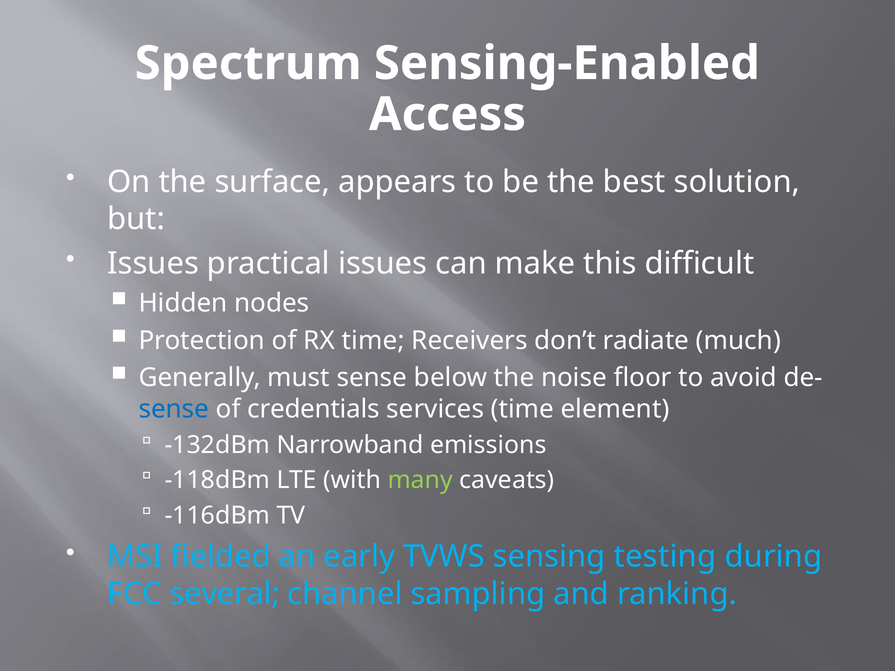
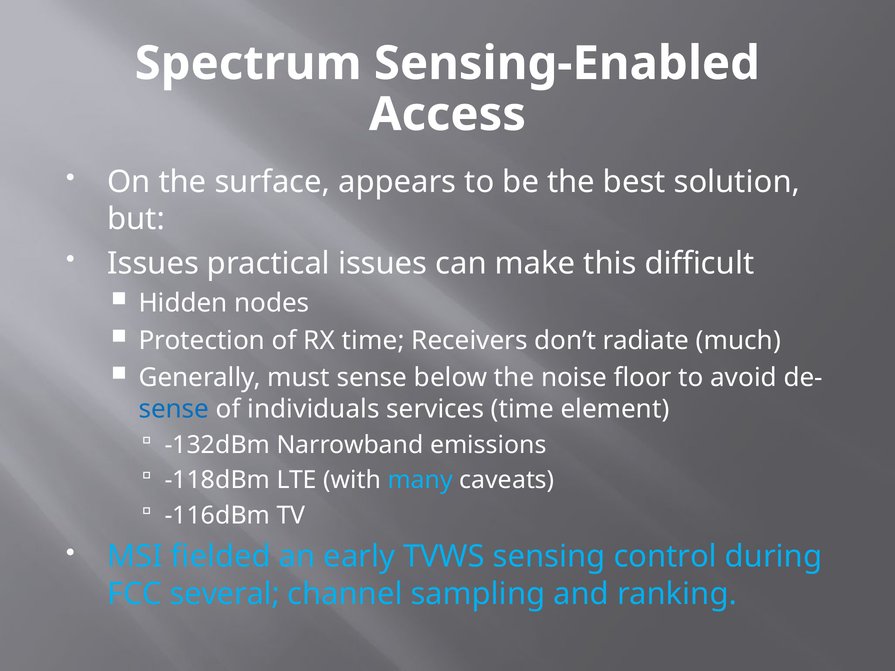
credentials: credentials -> individuals
many colour: light green -> light blue
testing: testing -> control
